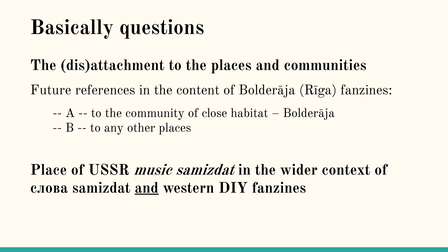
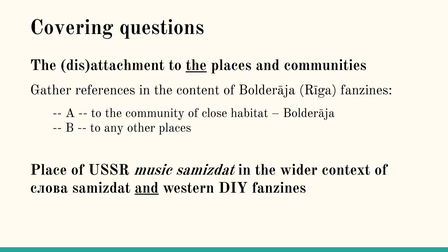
Basically: Basically -> Covering
the at (196, 65) underline: none -> present
Future: Future -> Gather
